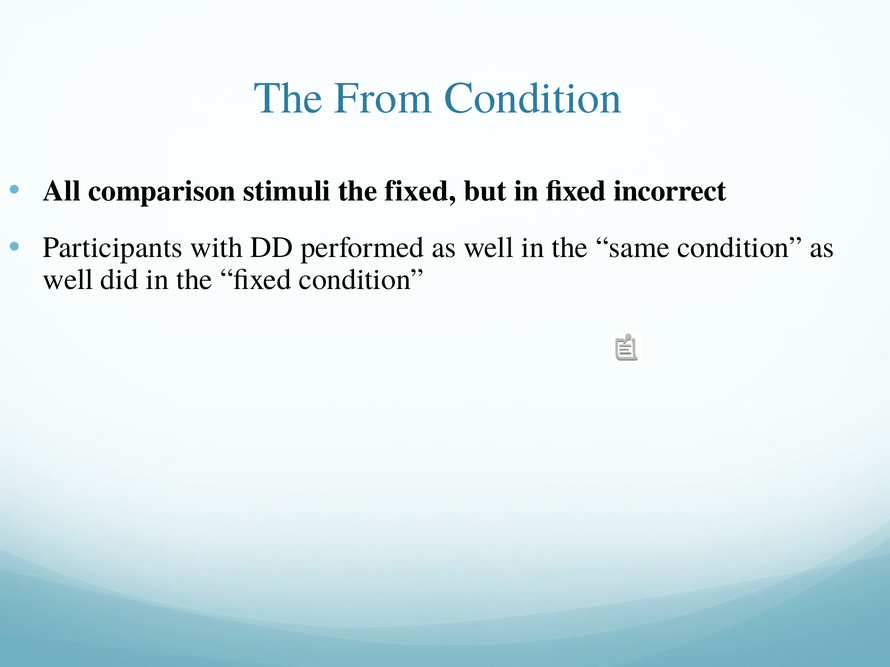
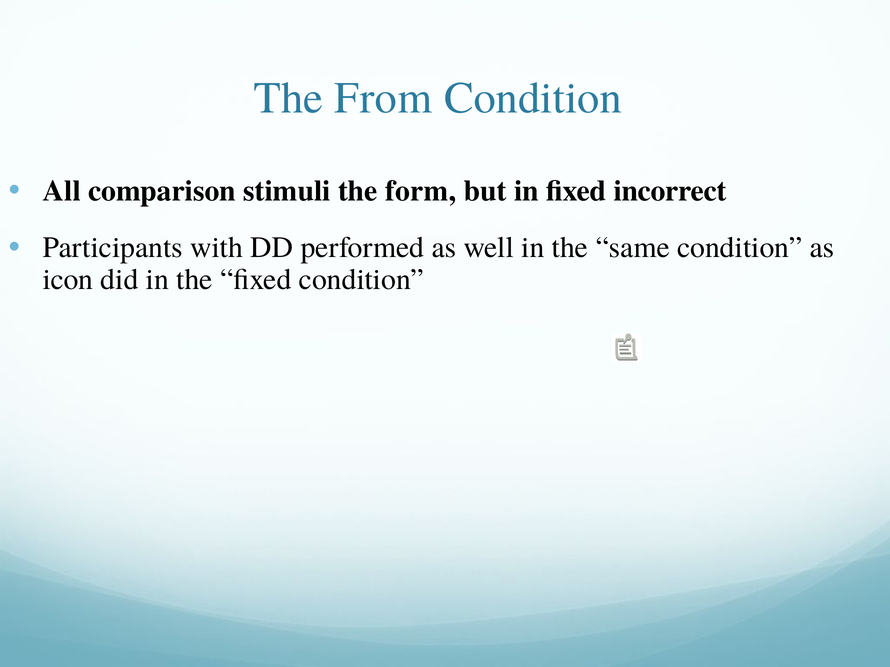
stimuli the fixed: fixed -> form
well at (68, 280): well -> icon
